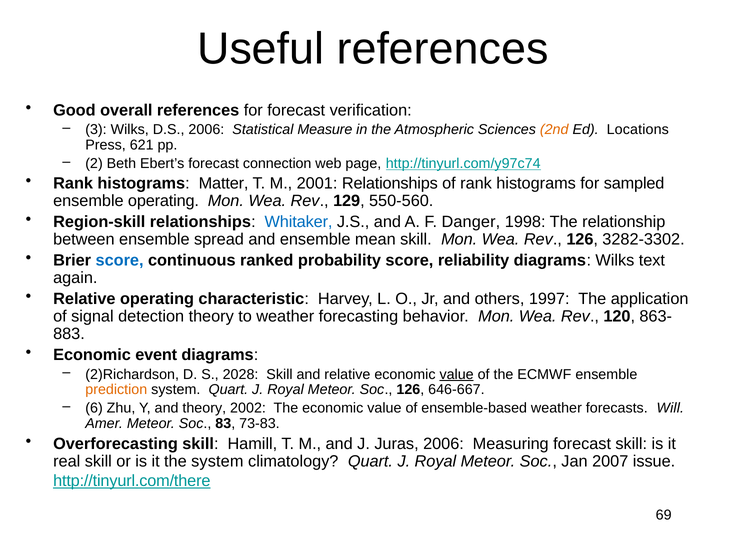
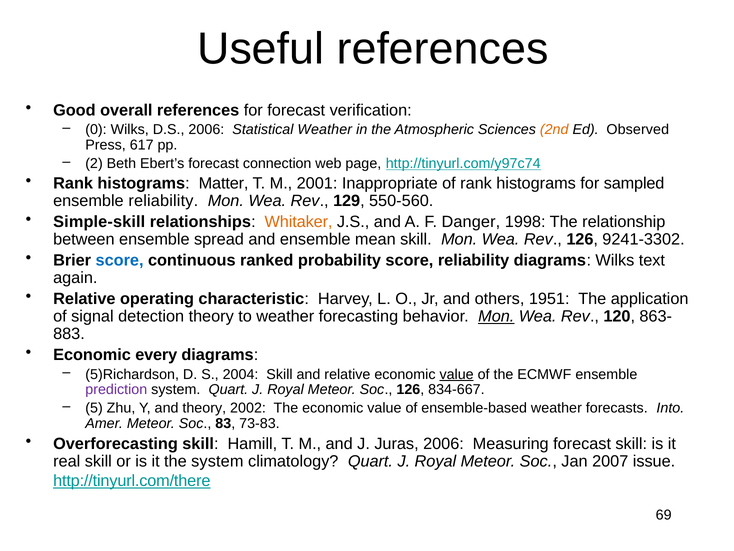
3: 3 -> 0
Statistical Measure: Measure -> Weather
Locations: Locations -> Observed
621: 621 -> 617
2001 Relationships: Relationships -> Inappropriate
ensemble operating: operating -> reliability
Region-skill: Region-skill -> Simple-skill
Whitaker colour: blue -> orange
3282-3302: 3282-3302 -> 9241-3302
1997: 1997 -> 1951
Mon at (496, 316) underline: none -> present
event: event -> every
2)Richardson: 2)Richardson -> 5)Richardson
2028: 2028 -> 2004
prediction colour: orange -> purple
646-667: 646-667 -> 834-667
6: 6 -> 5
Will: Will -> Into
